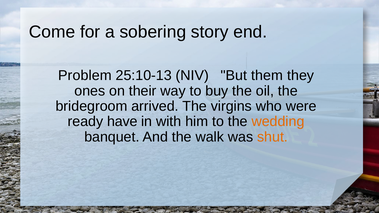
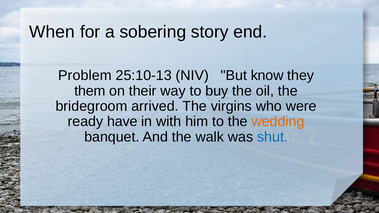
Come: Come -> When
them: them -> know
ones: ones -> them
shut colour: orange -> blue
